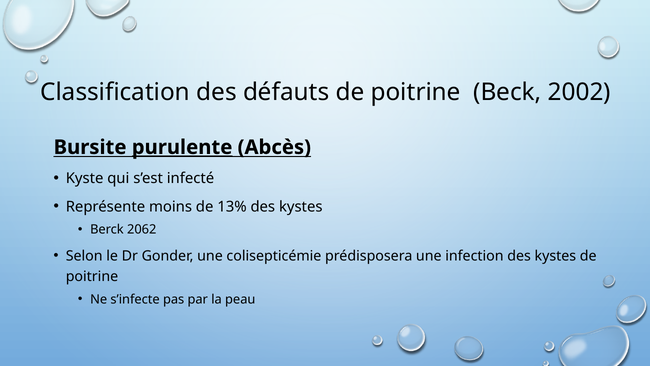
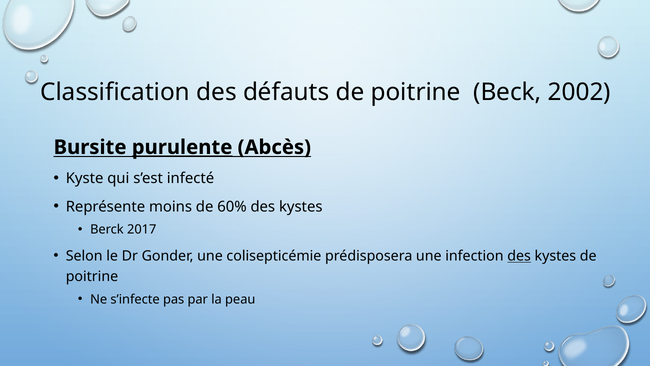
13%: 13% -> 60%
2062: 2062 -> 2017
des at (519, 256) underline: none -> present
